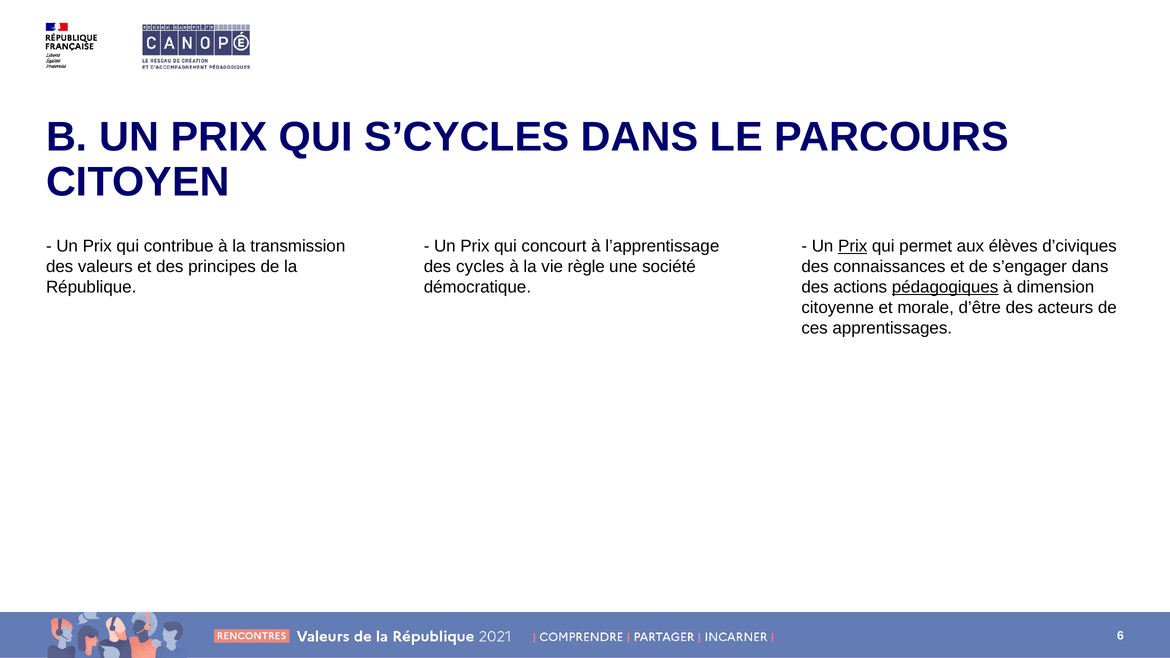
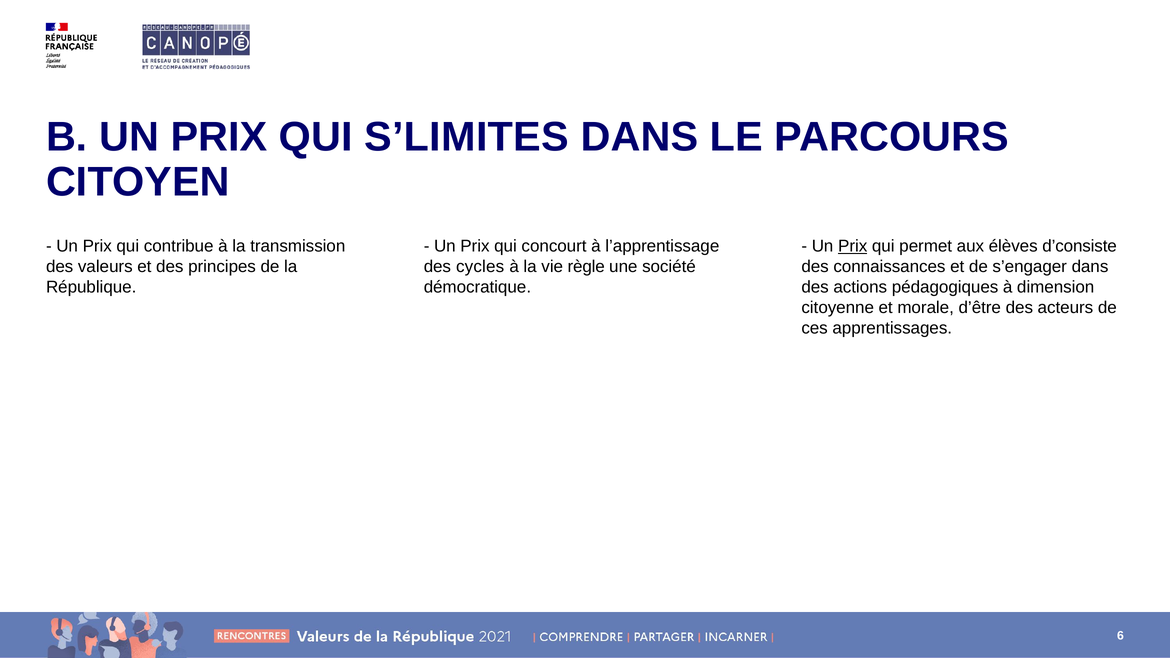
S’CYCLES: S’CYCLES -> S’LIMITES
d’civiques: d’civiques -> d’consiste
pédagogiques underline: present -> none
